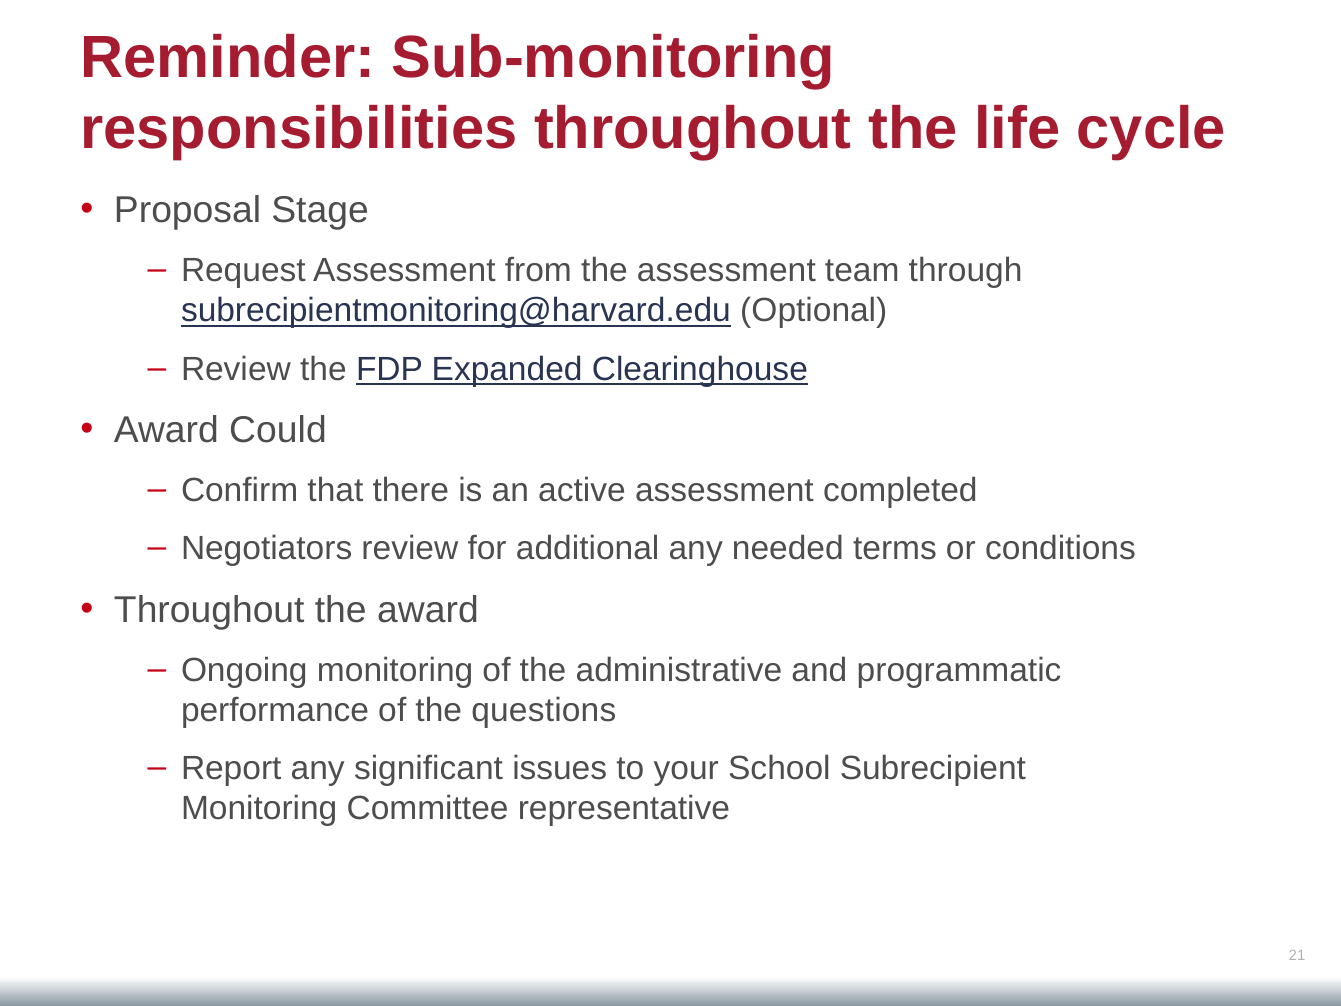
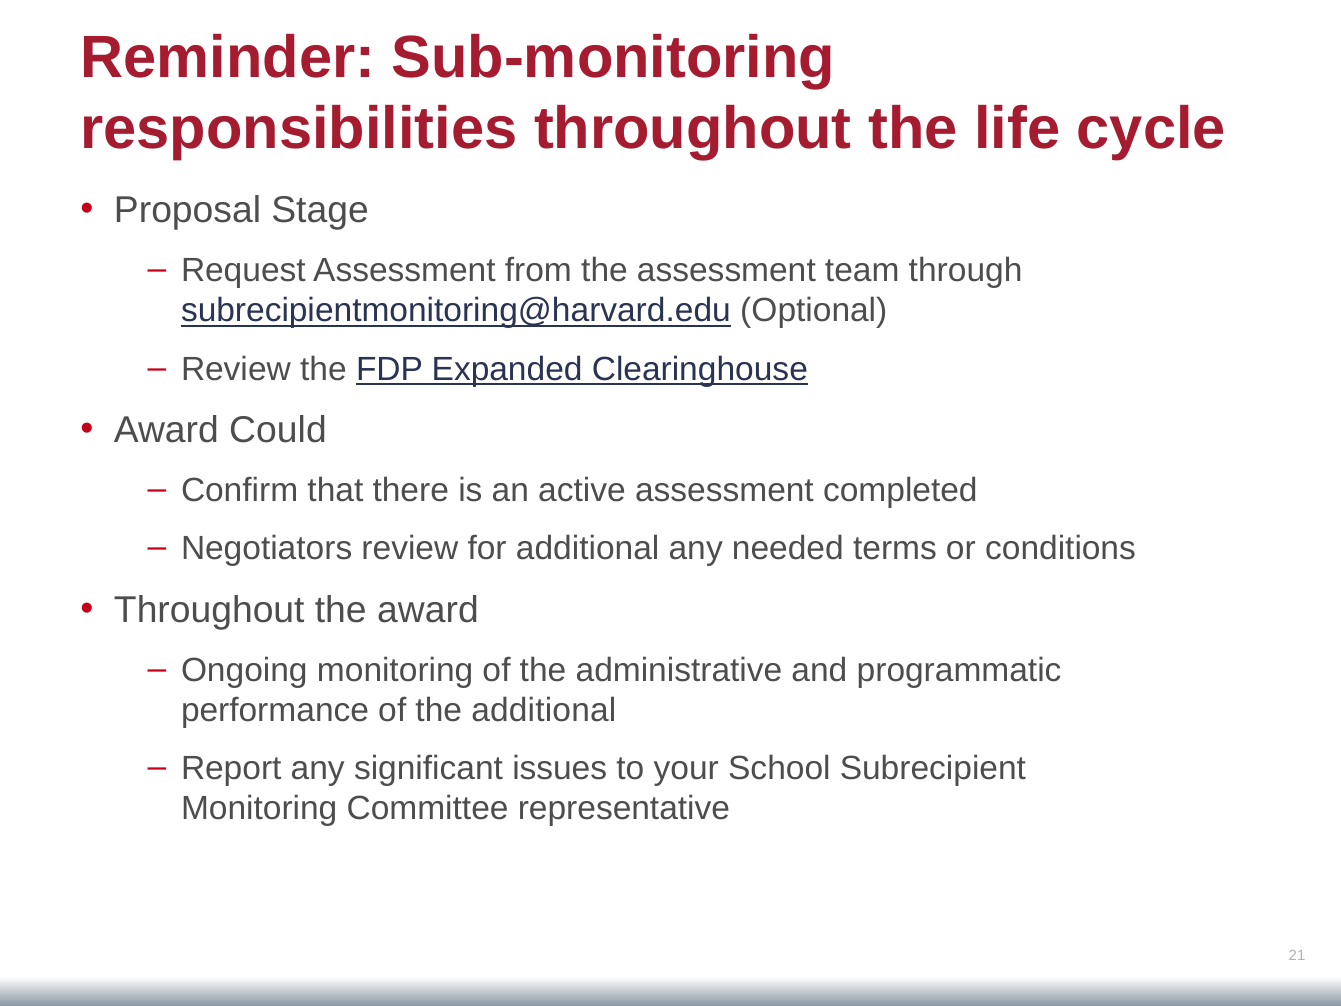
the questions: questions -> additional
